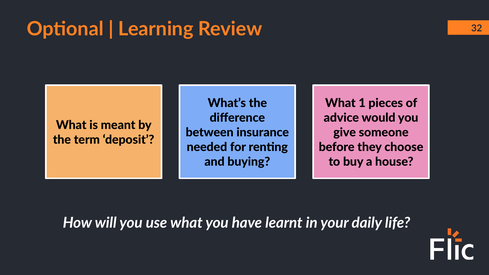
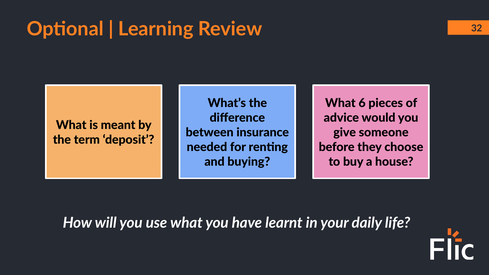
1: 1 -> 6
